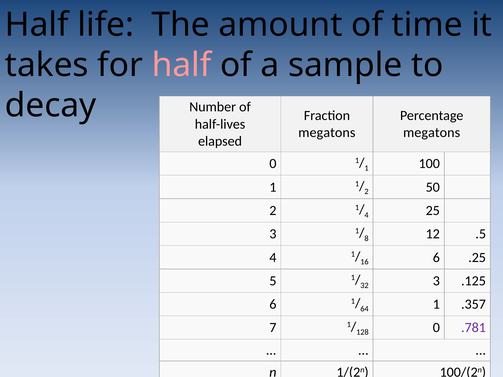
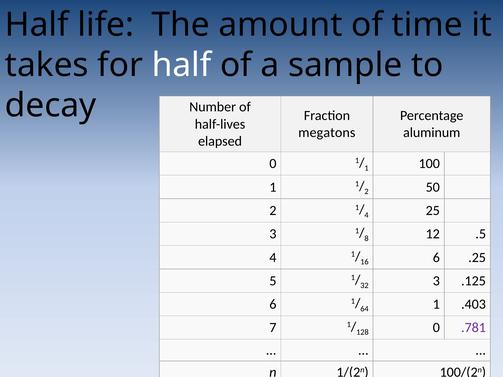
half at (182, 65) colour: pink -> white
megatons at (432, 133): megatons -> aluminum
.357: .357 -> .403
